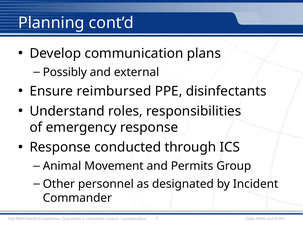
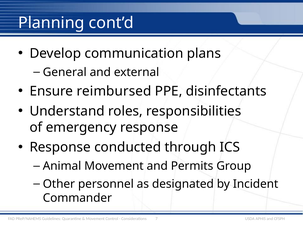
Possibly: Possibly -> General
